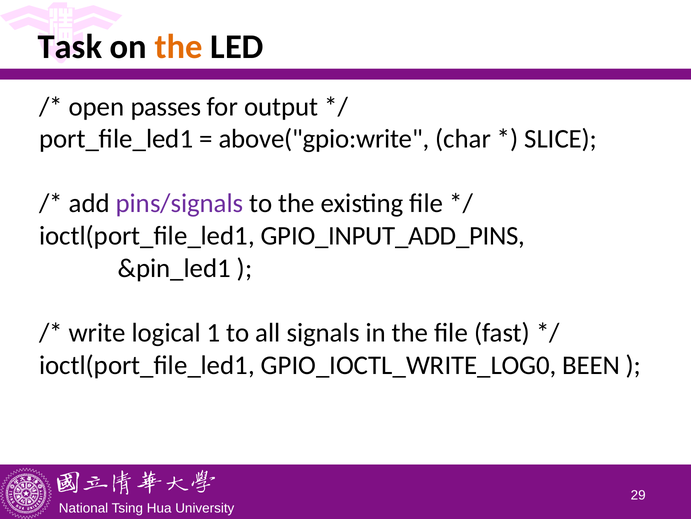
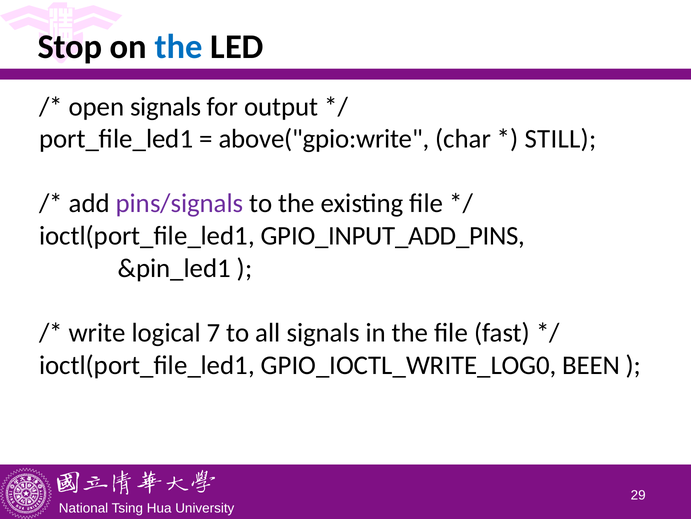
Task: Task -> Stop
the at (179, 47) colour: orange -> blue
open passes: passes -> signals
SLICE: SLICE -> STILL
1: 1 -> 7
